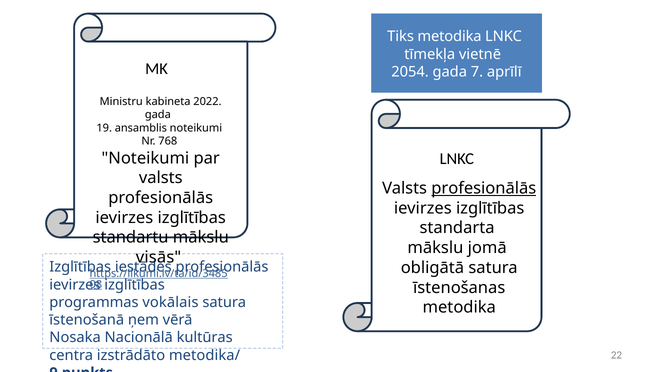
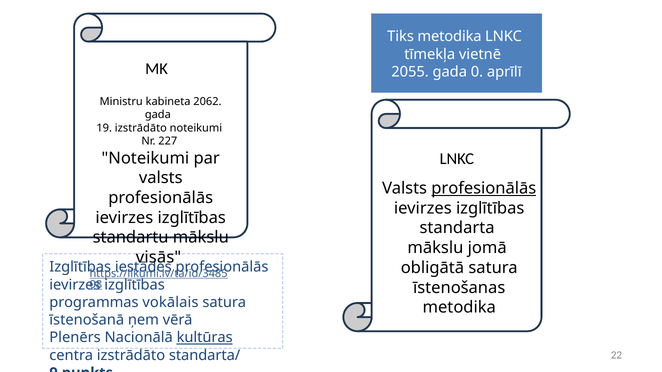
2054: 2054 -> 2055
7: 7 -> 0
2022: 2022 -> 2062
19 ansamblis: ansamblis -> izstrādāto
768: 768 -> 227
Nosaka: Nosaka -> Plenērs
kultūras underline: none -> present
metodika/: metodika/ -> standarta/
